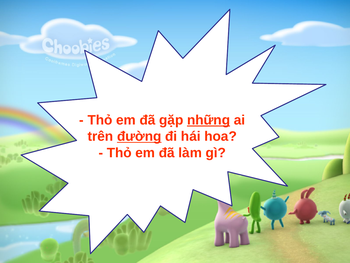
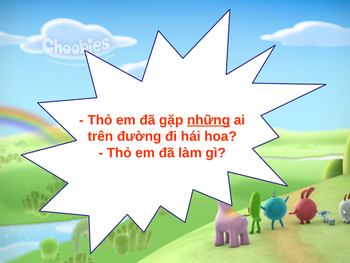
đường underline: present -> none
